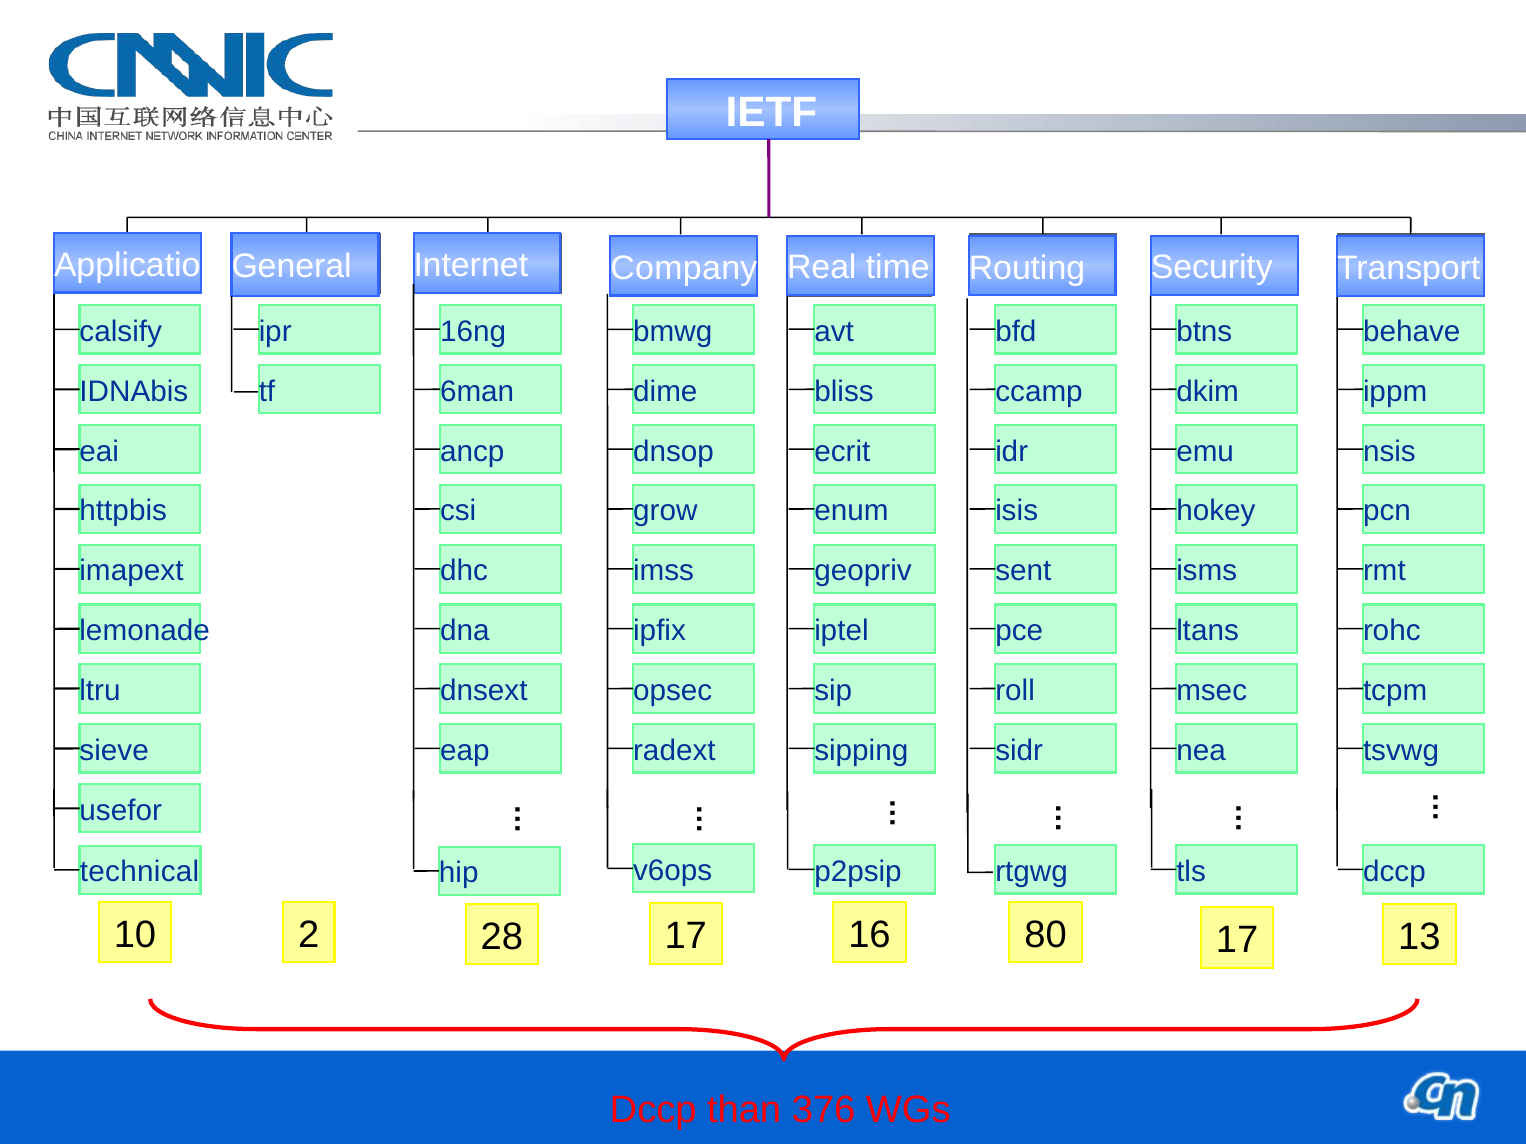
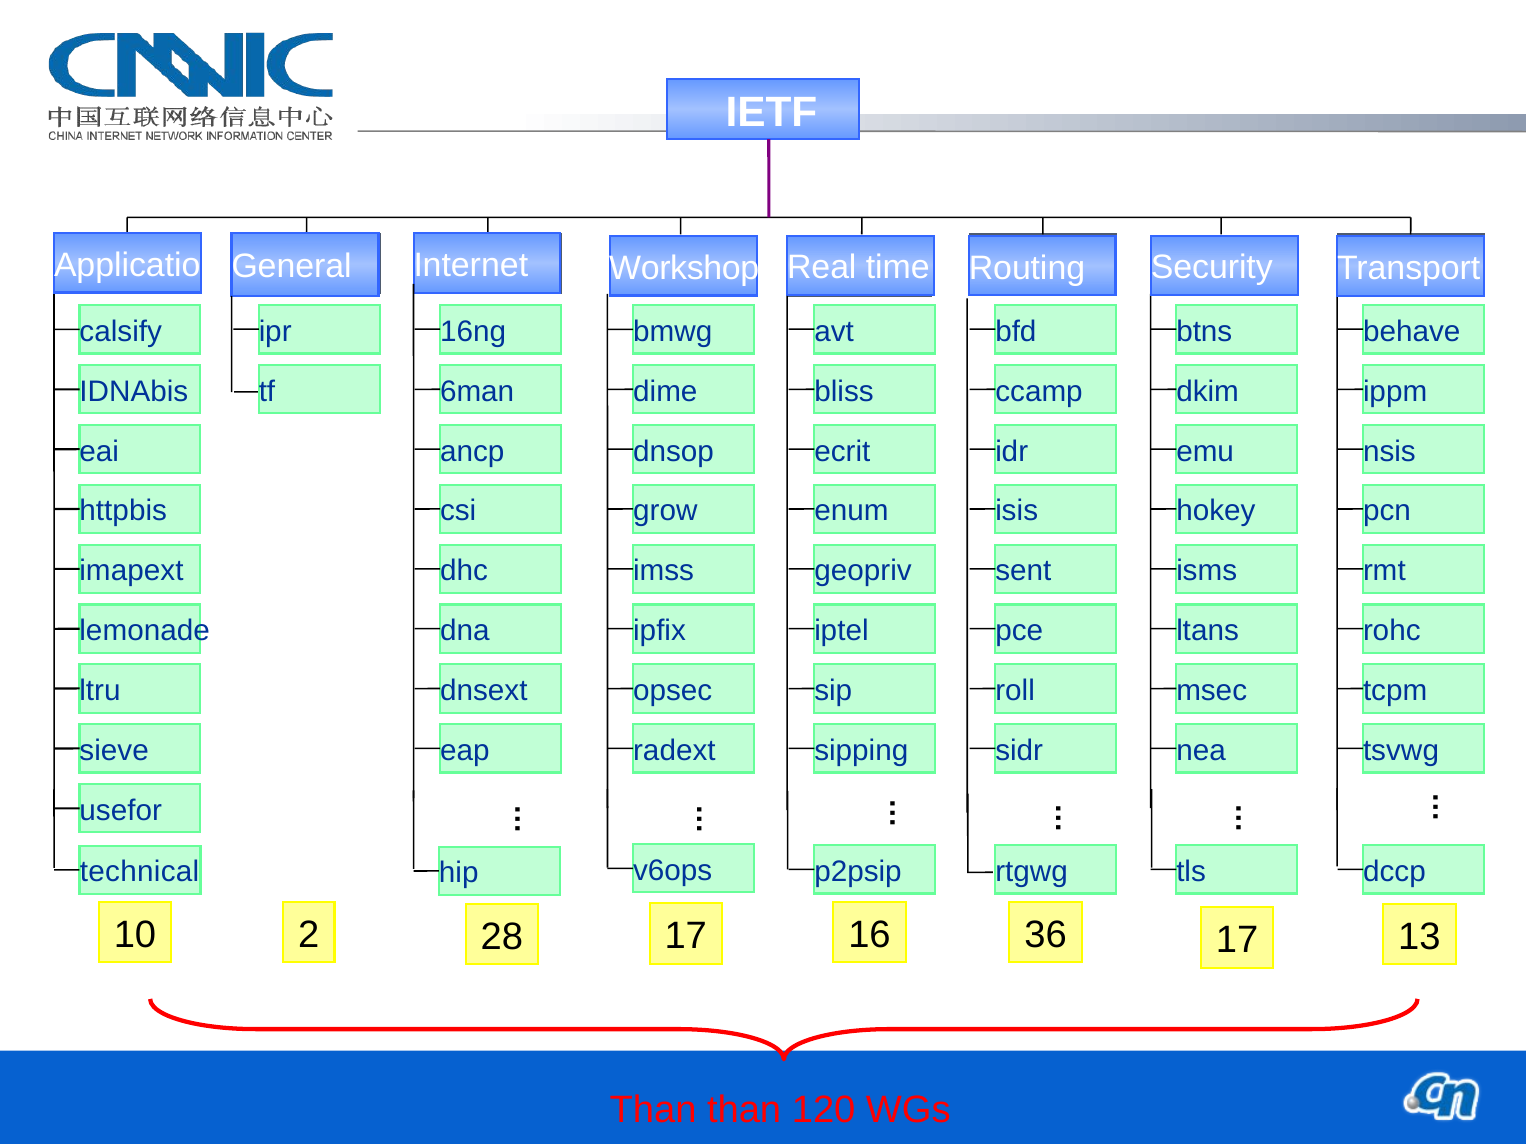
Company: Company -> Workshop
80: 80 -> 36
Dccp at (653, 1110): Dccp -> Than
376: 376 -> 120
